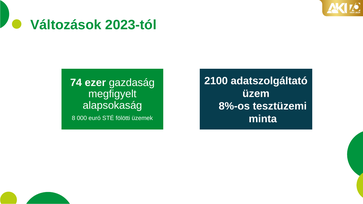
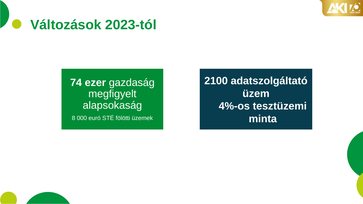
8%-os: 8%-os -> 4%-os
